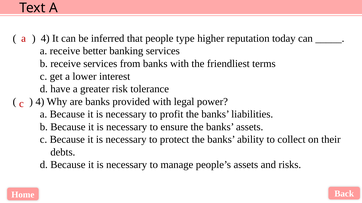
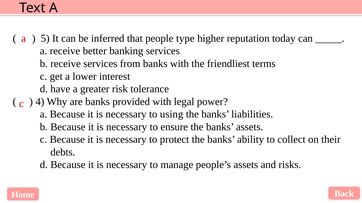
4 at (45, 38): 4 -> 5
profit: profit -> using
